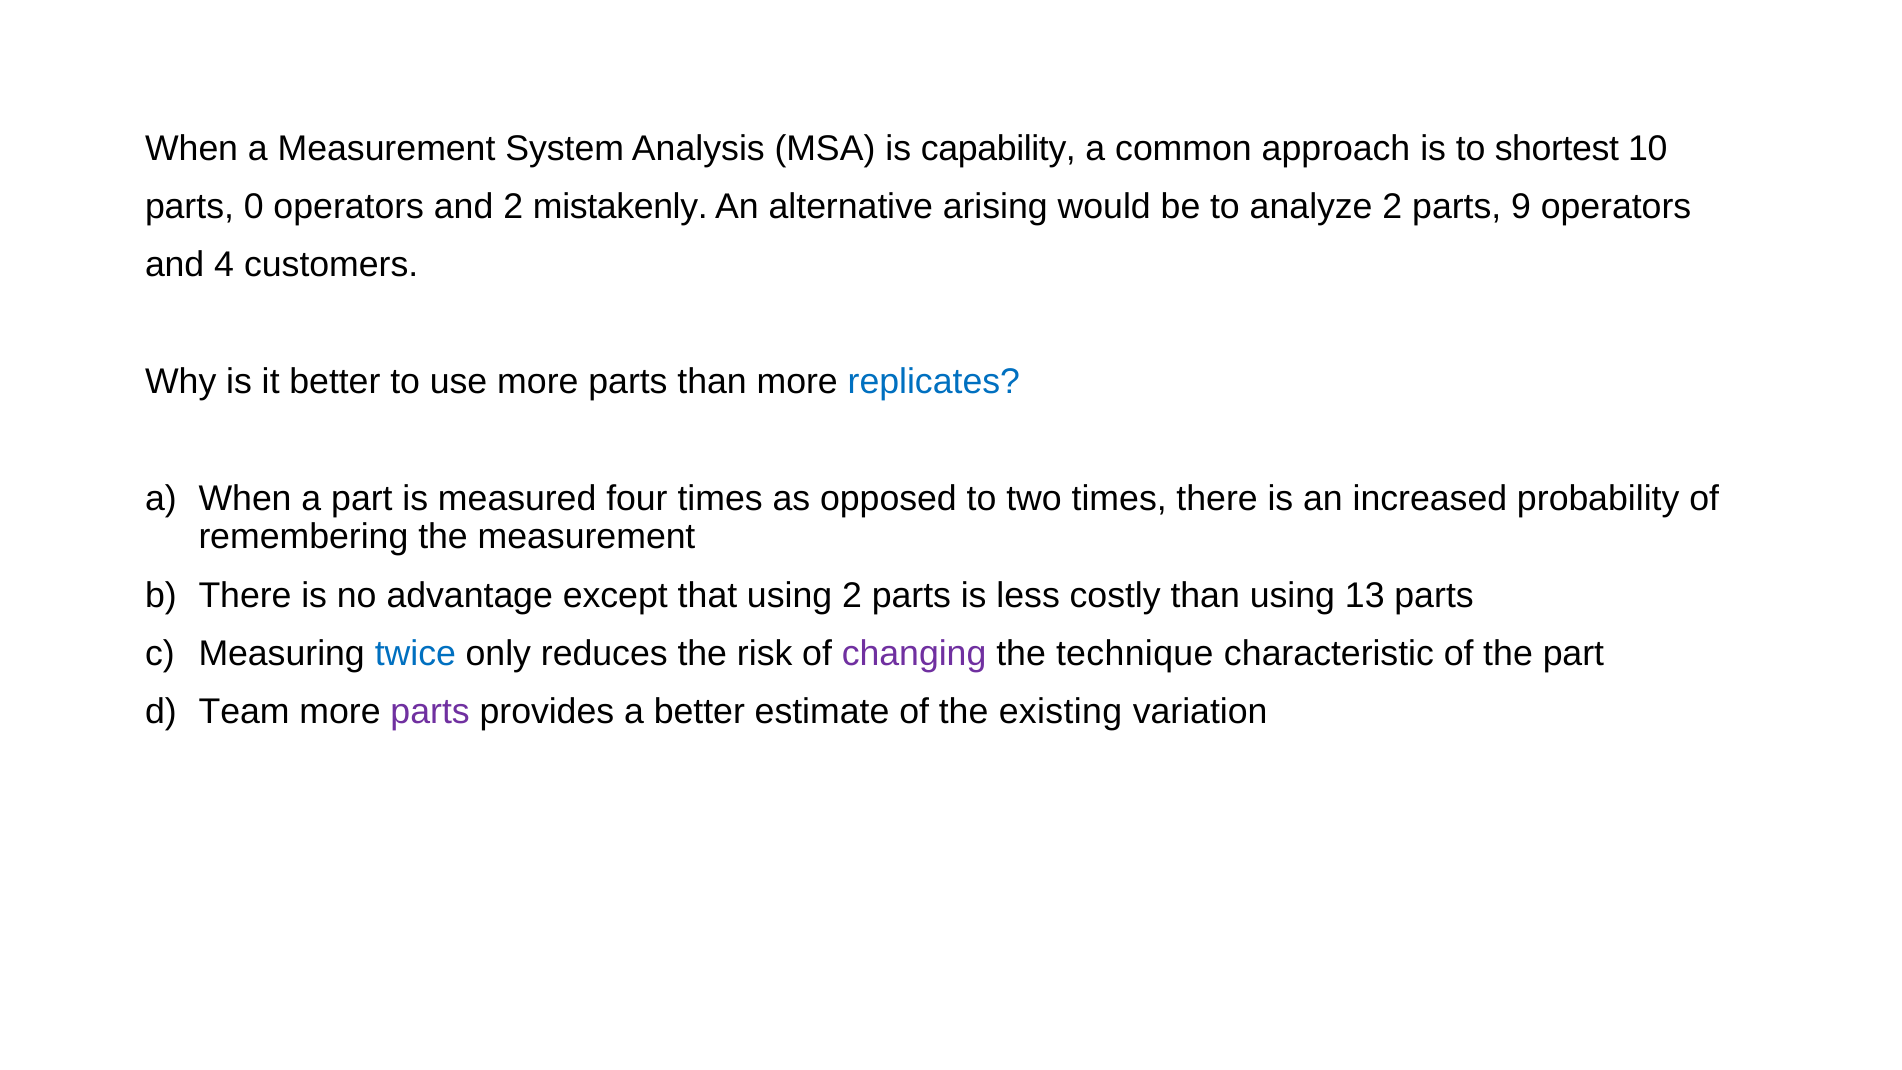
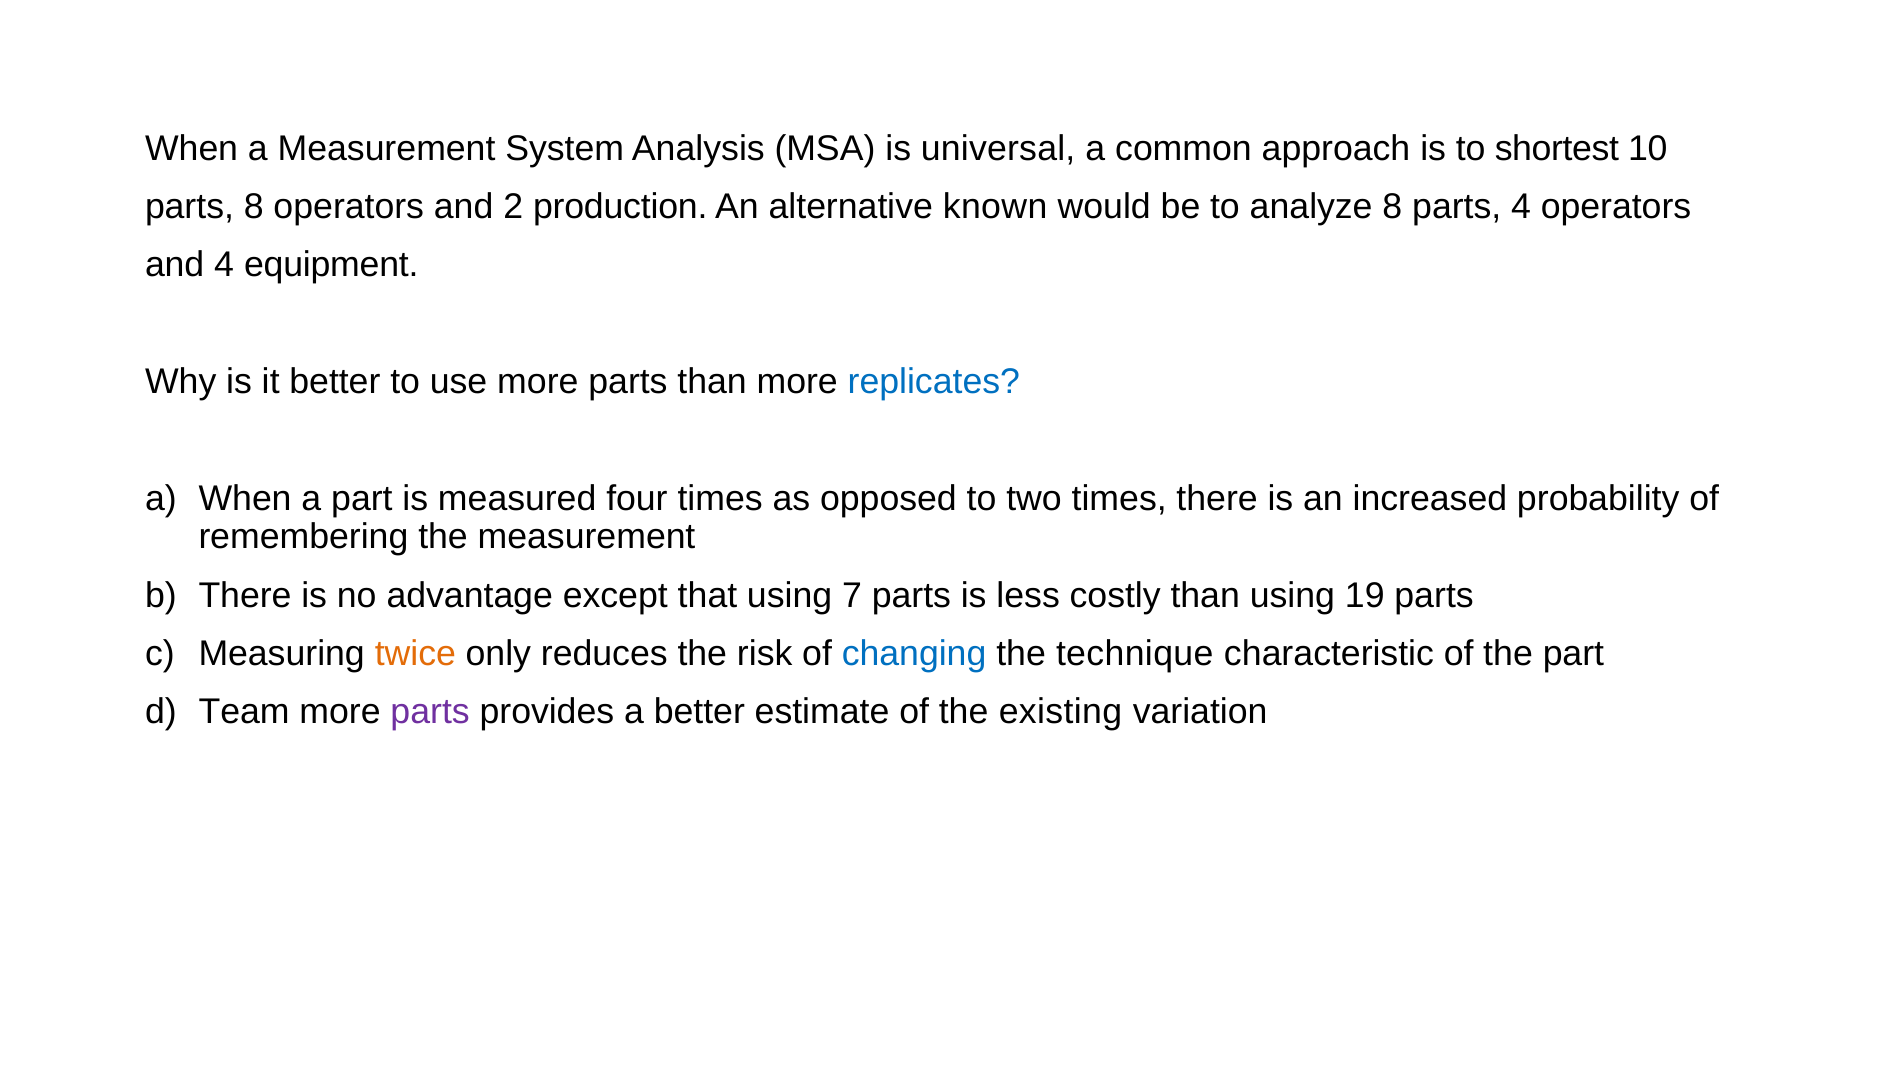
capability: capability -> universal
parts 0: 0 -> 8
mistakenly: mistakenly -> production
arising: arising -> known
analyze 2: 2 -> 8
parts 9: 9 -> 4
customers: customers -> equipment
using 2: 2 -> 7
13: 13 -> 19
twice colour: blue -> orange
changing colour: purple -> blue
